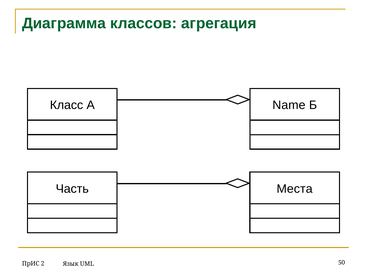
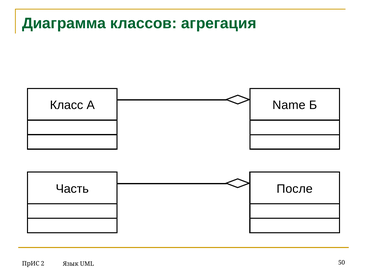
Места: Места -> После
